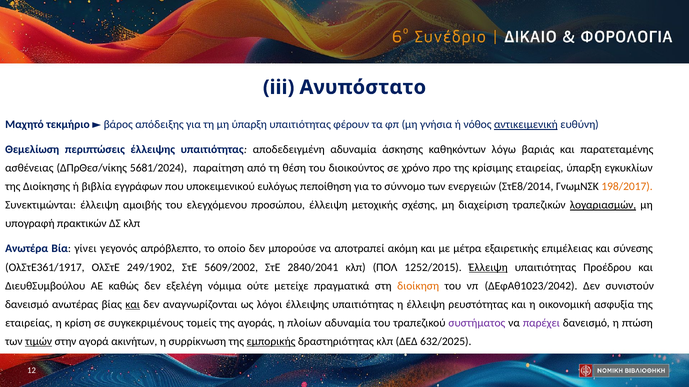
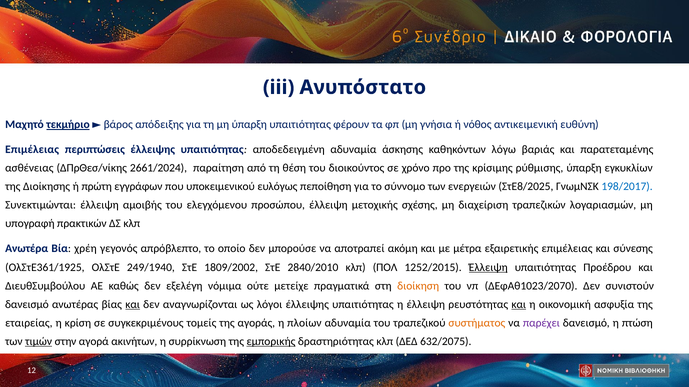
τεκμήριο underline: none -> present
αντικειμενική underline: present -> none
Θεμελίωση at (32, 150): Θεμελίωση -> Επιμέλειας
5681/2024: 5681/2024 -> 2661/2024
κρίσιμης εταιρείας: εταιρείας -> ρύθμισης
βιβλία: βιβλία -> πρώτη
ΣτΕ8/2014: ΣτΕ8/2014 -> ΣτΕ8/2025
198/2017 colour: orange -> blue
λογαριασμών underline: present -> none
γίνει: γίνει -> χρέη
ΟλΣτΕ361/1917: ΟλΣτΕ361/1917 -> ΟλΣτΕ361/1925
249/1902: 249/1902 -> 249/1940
5609/2002: 5609/2002 -> 1809/2002
2840/2041: 2840/2041 -> 2840/2010
ΔΕφΑθ1023/2042: ΔΕφΑθ1023/2042 -> ΔΕφΑθ1023/2070
και at (519, 305) underline: none -> present
συστήματος colour: purple -> orange
632/2025: 632/2025 -> 632/2075
